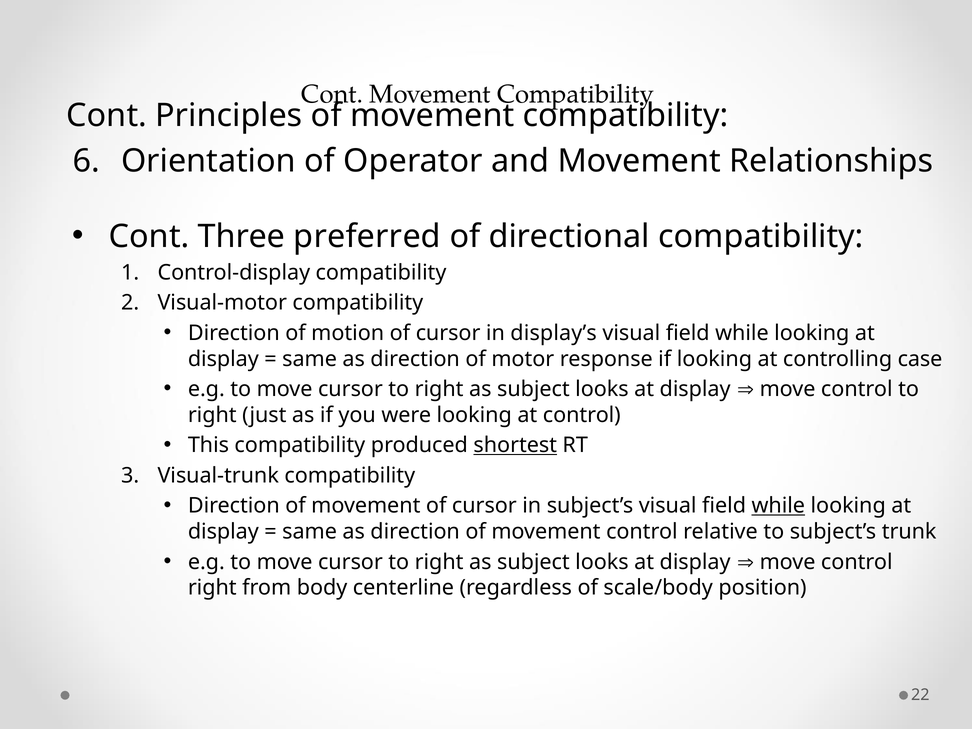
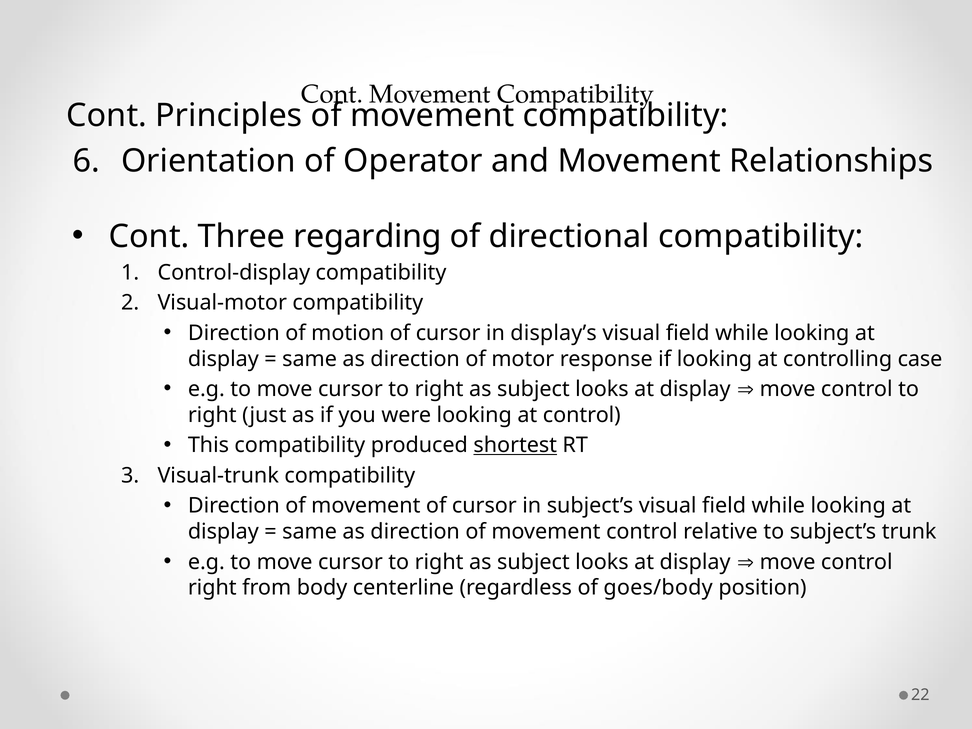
preferred: preferred -> regarding
while at (778, 506) underline: present -> none
scale/body: scale/body -> goes/body
